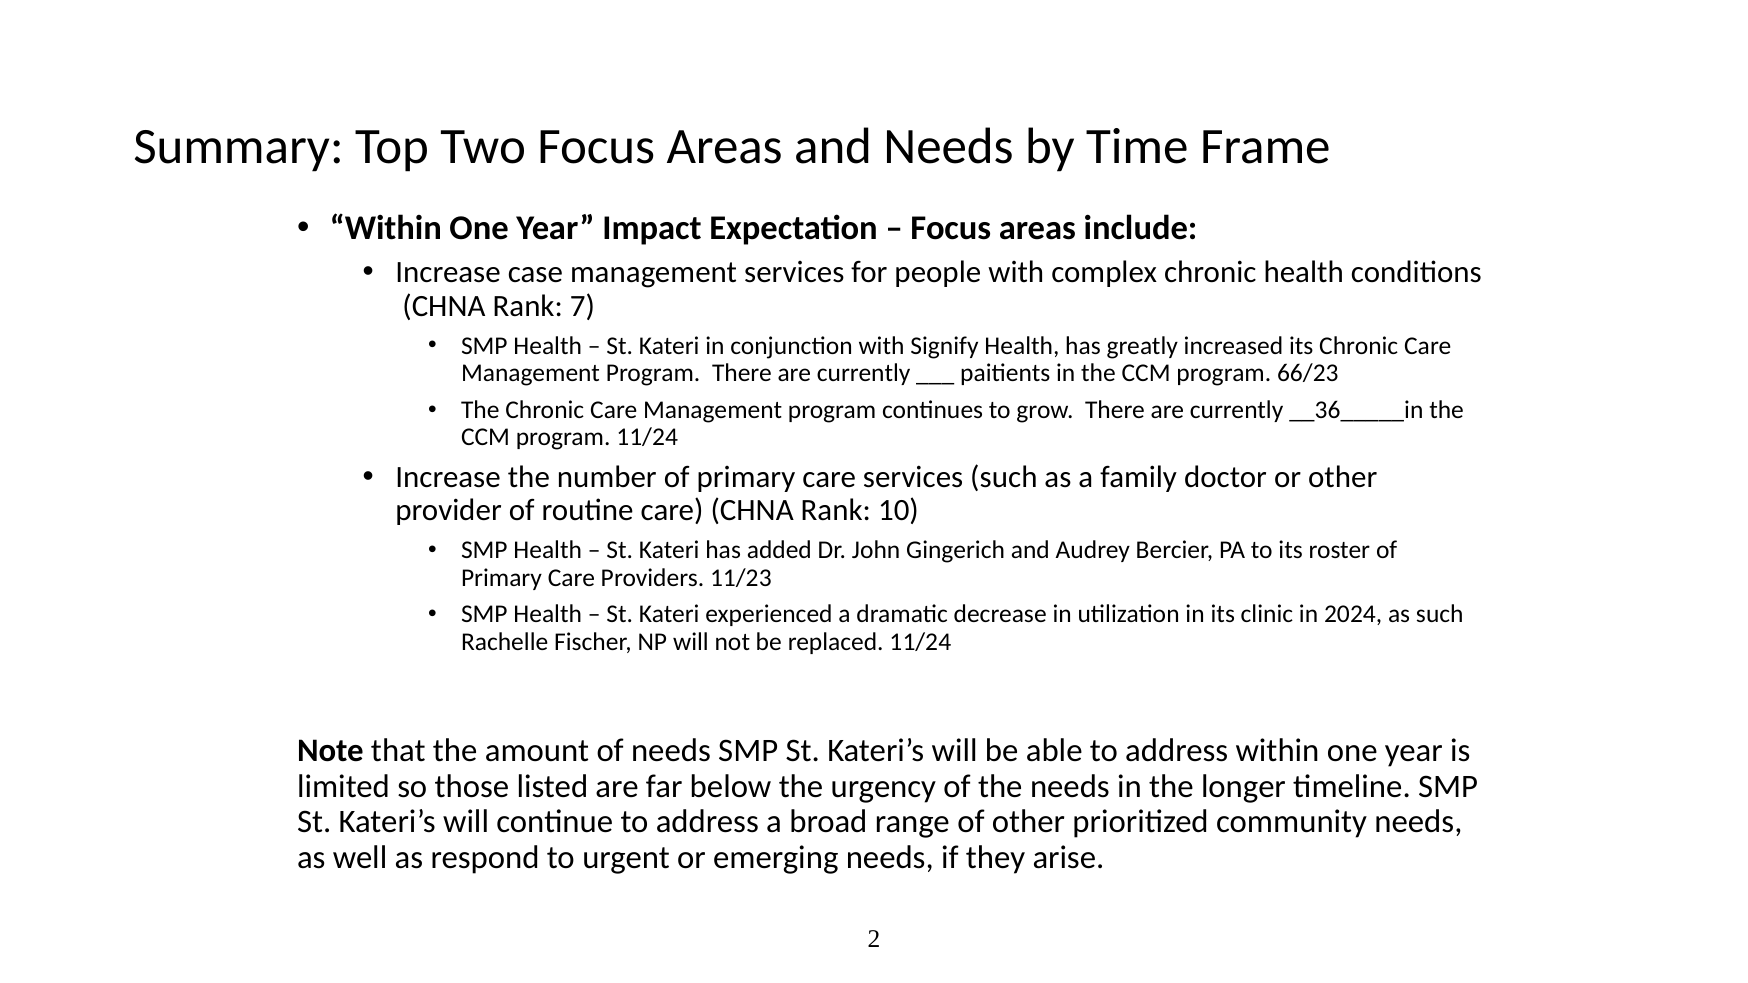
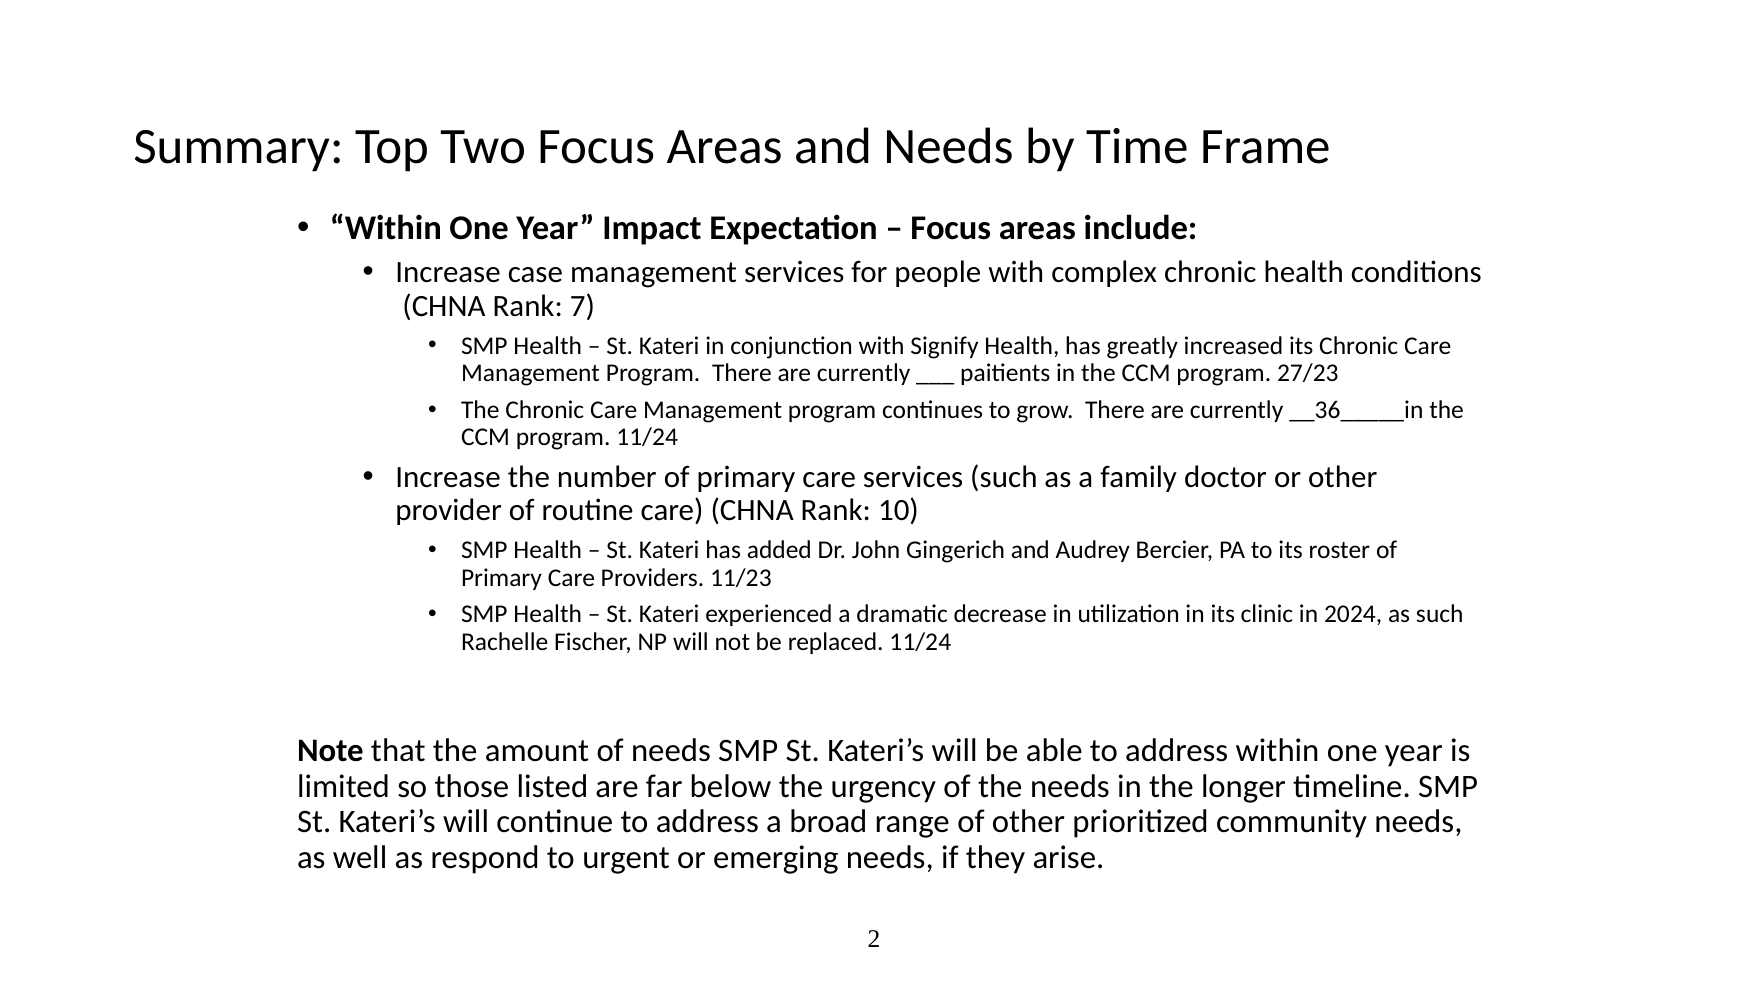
66/23: 66/23 -> 27/23
